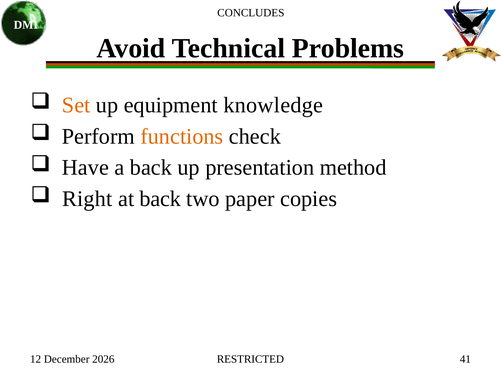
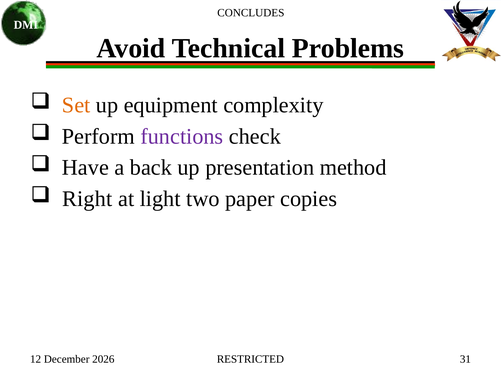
knowledge: knowledge -> complexity
functions colour: orange -> purple
at back: back -> light
41: 41 -> 31
